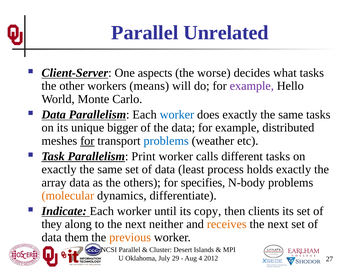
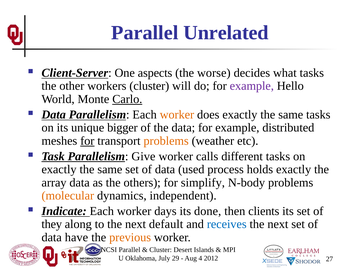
workers means: means -> cluster
Carlo underline: none -> present
worker at (177, 115) colour: blue -> orange
problems at (166, 141) colour: blue -> orange
Print: Print -> Give
least: least -> used
specifies: specifies -> simplify
differentiate: differentiate -> independent
until: until -> days
copy: copy -> done
neither: neither -> default
receives colour: orange -> blue
them: them -> have
